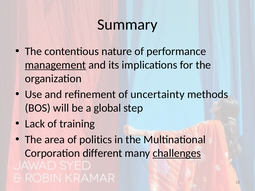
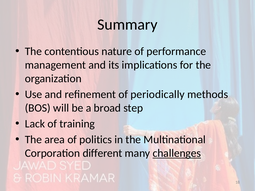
management underline: present -> none
uncertainty: uncertainty -> periodically
global: global -> broad
